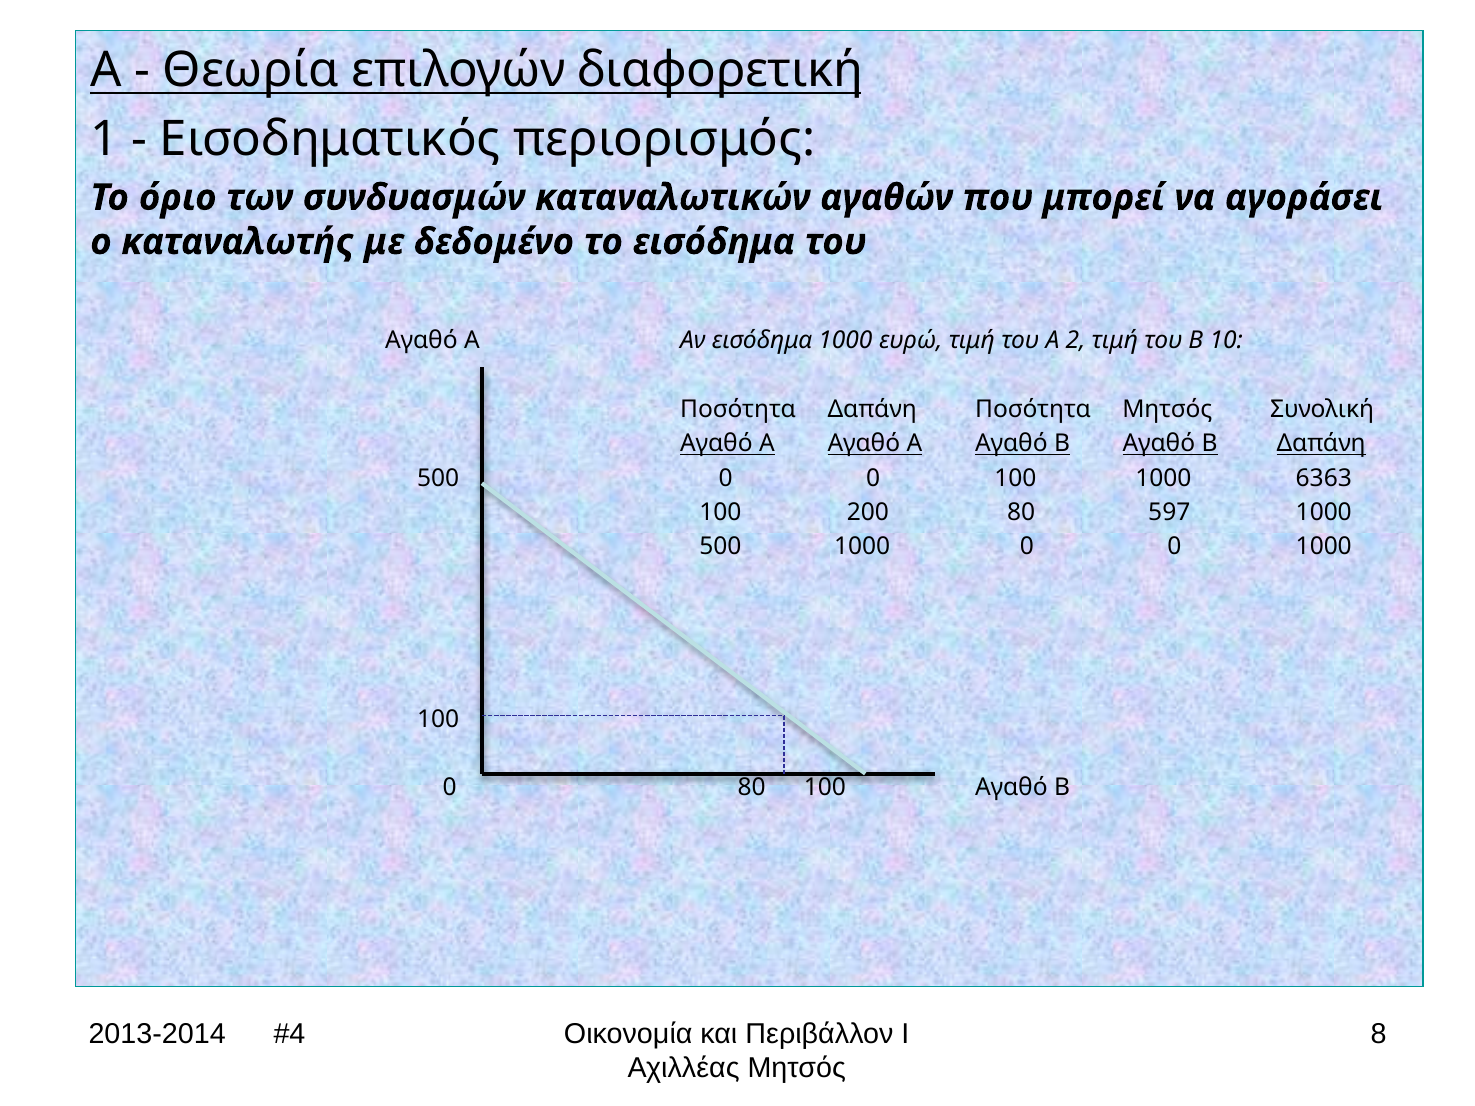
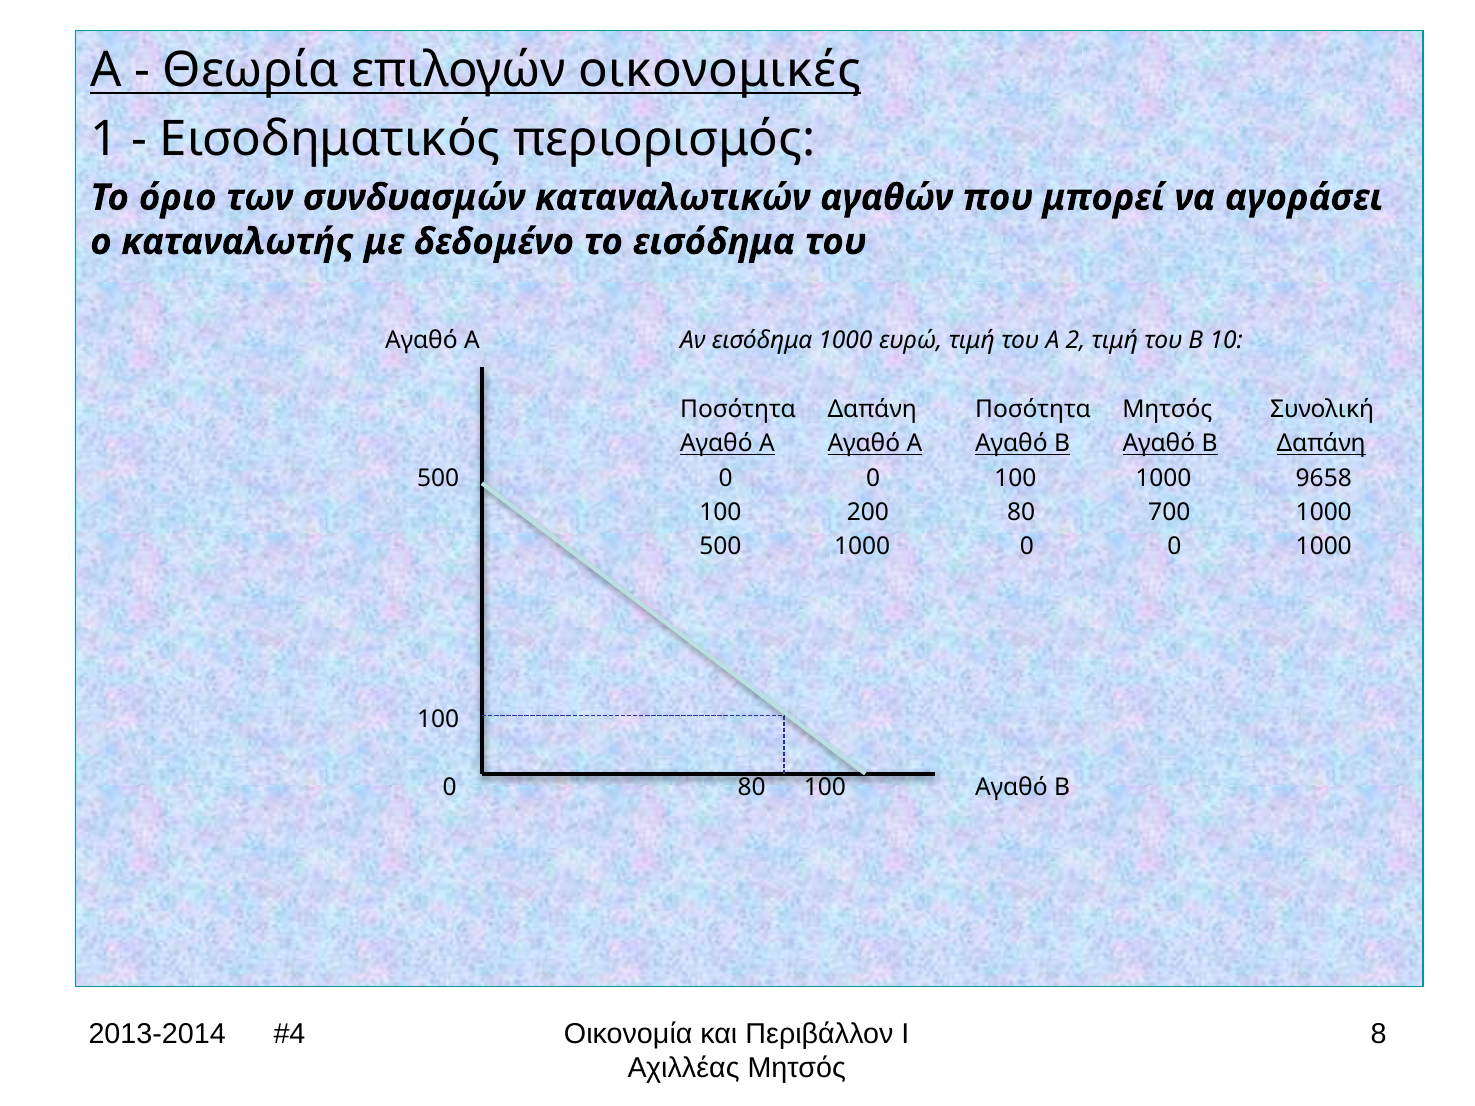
διαφορετική: διαφορετική -> οικονομικές
6363: 6363 -> 9658
597: 597 -> 700
